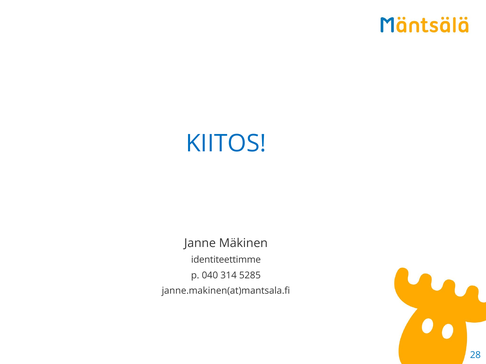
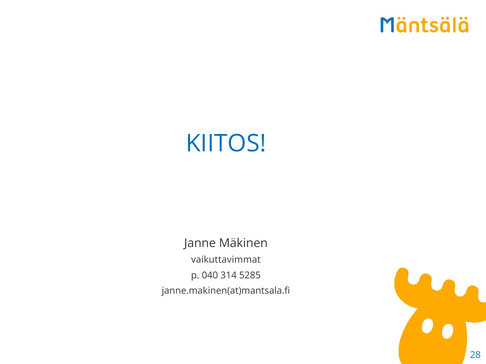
identiteettimme: identiteettimme -> vaikuttavimmat
